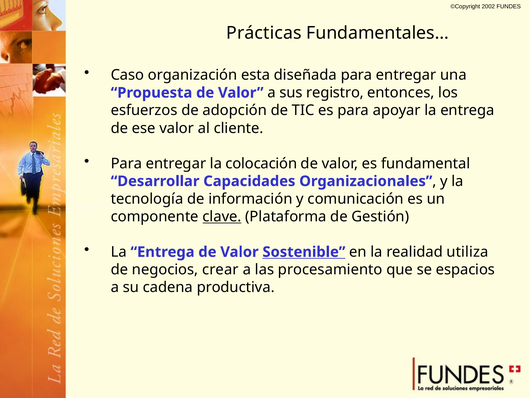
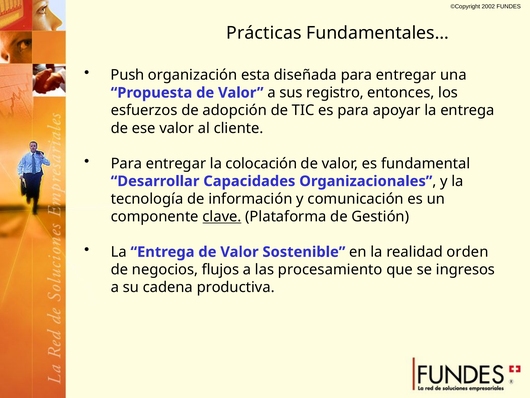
Caso: Caso -> Push
Sostenible underline: present -> none
utiliza: utiliza -> orden
crear: crear -> flujos
espacios: espacios -> ingresos
